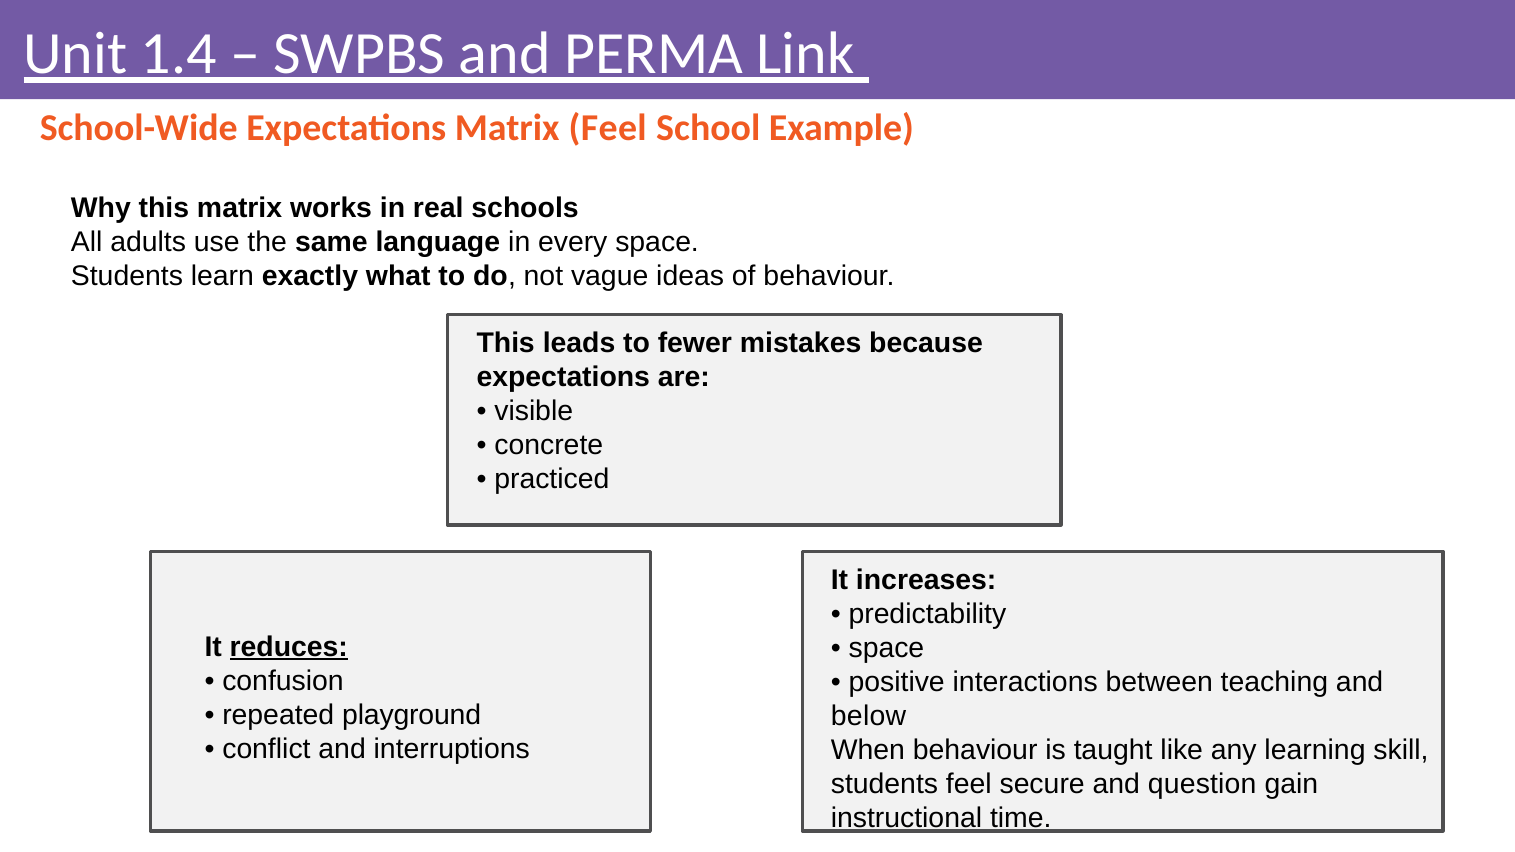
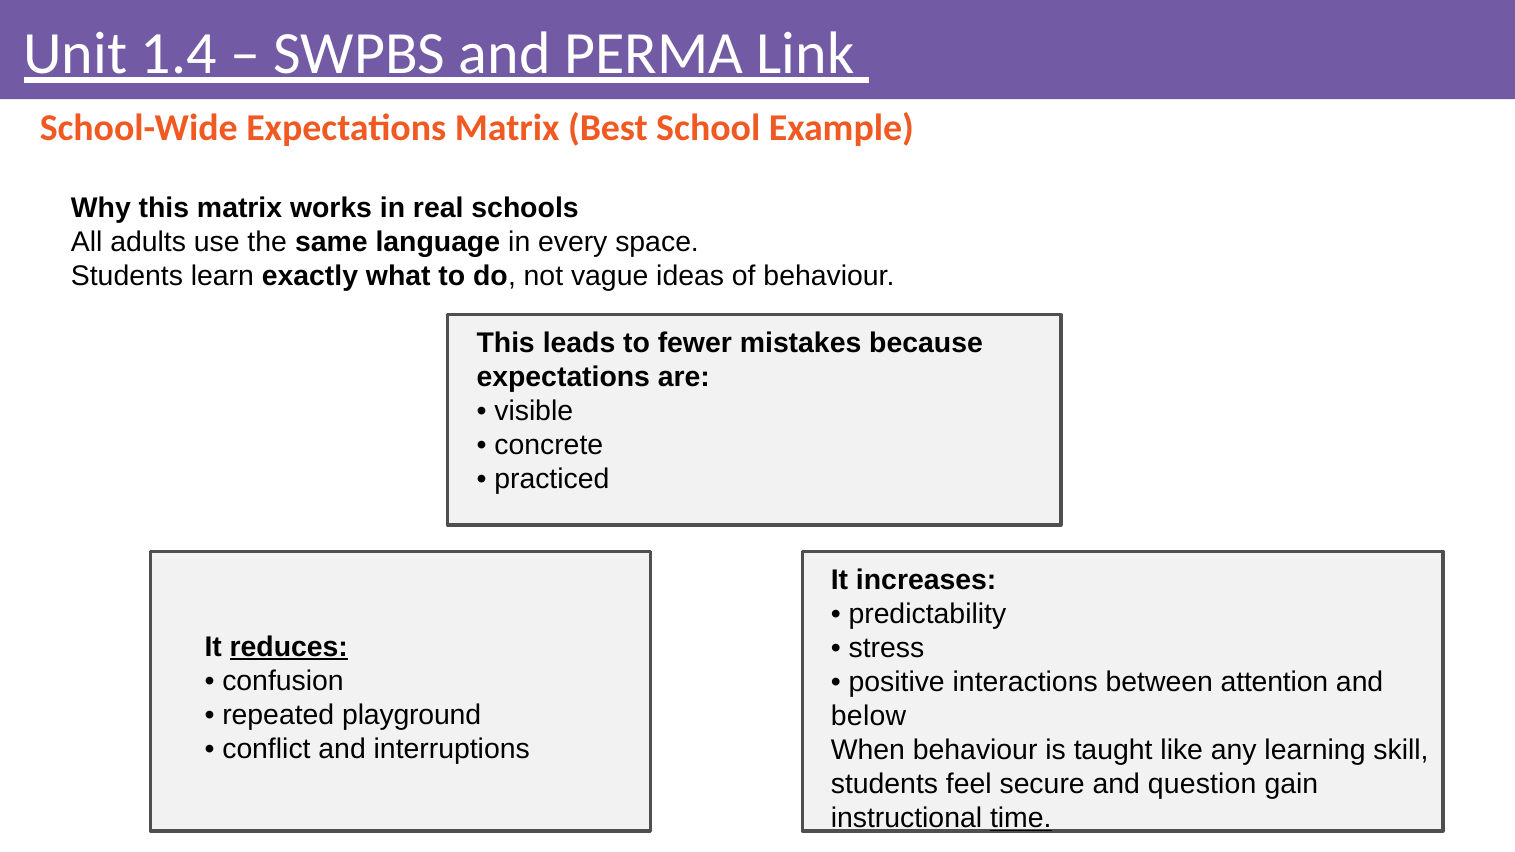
Matrix Feel: Feel -> Best
space at (886, 648): space -> stress
teaching: teaching -> attention
time underline: none -> present
